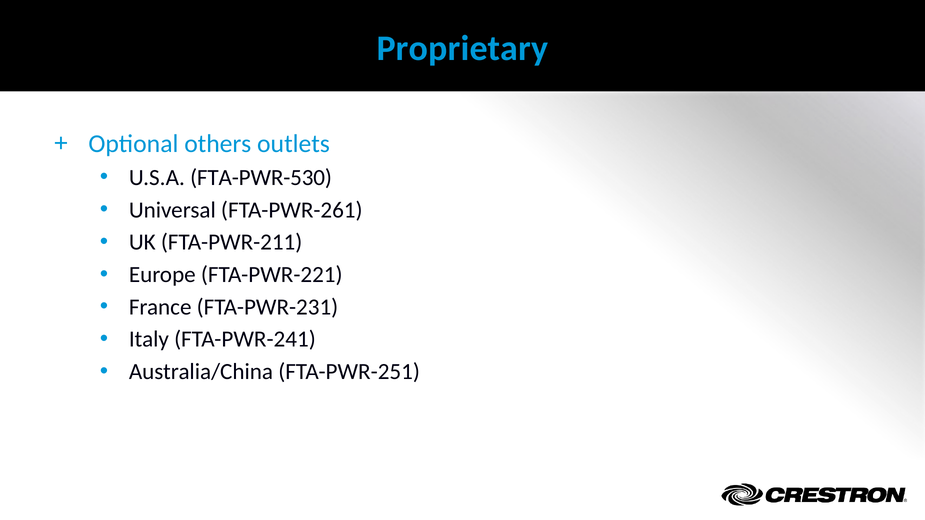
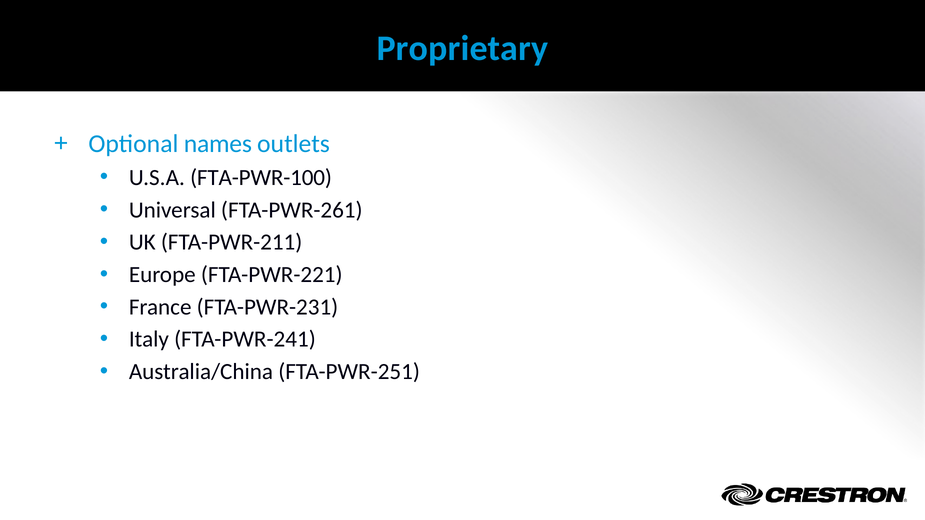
others: others -> names
FTA-PWR-530: FTA-PWR-530 -> FTA-PWR-100
